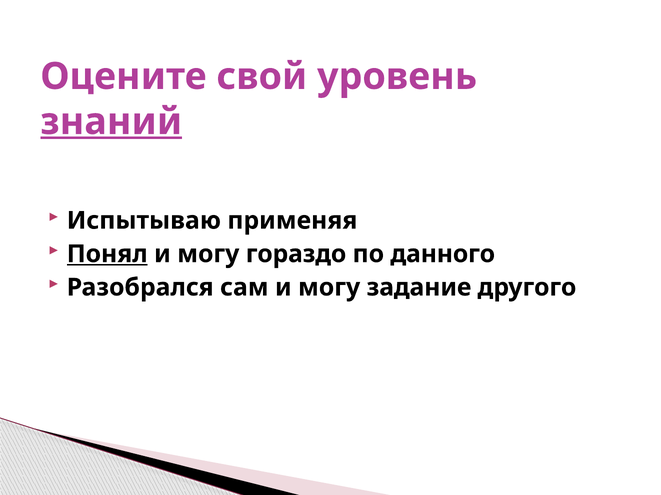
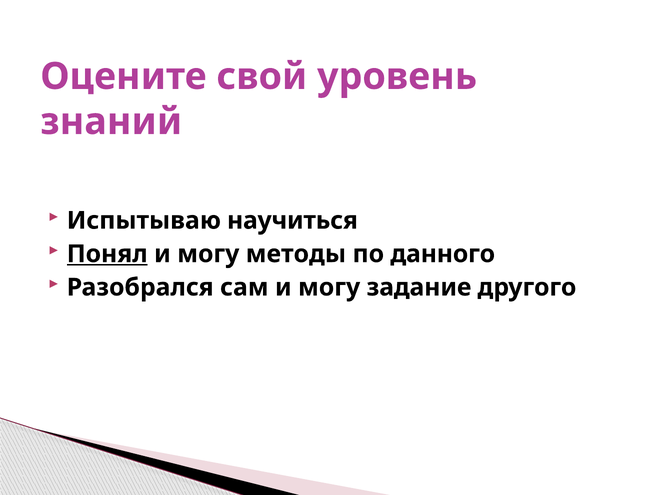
знаний underline: present -> none
применяя: применяя -> научиться
гораздо: гораздо -> методы
